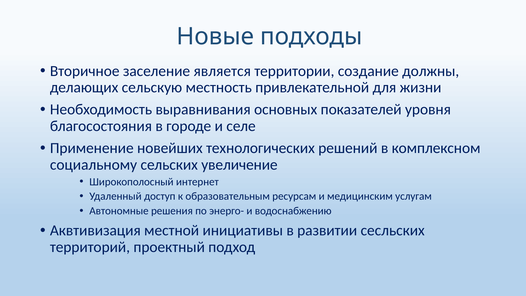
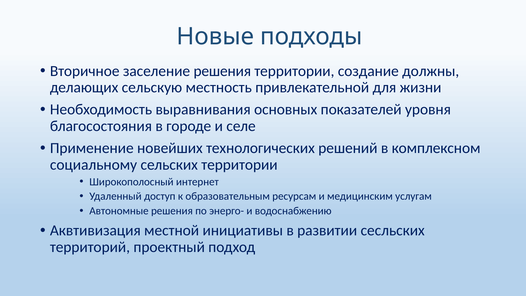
заселение является: является -> решения
сельских увеличение: увеличение -> территории
